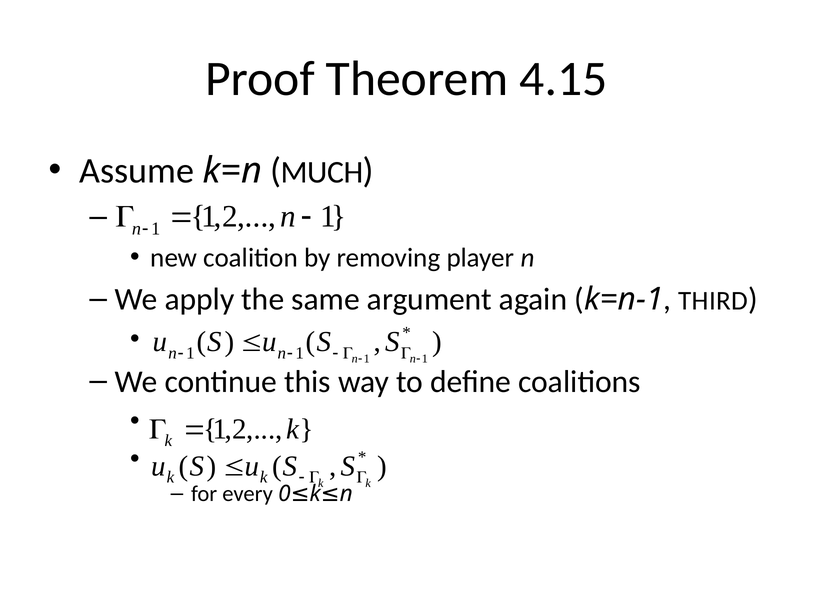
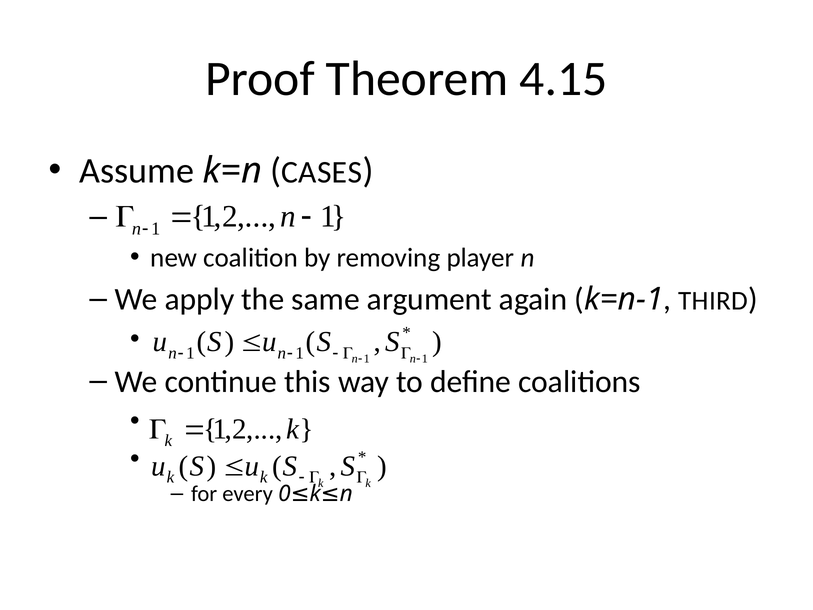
MUCH: MUCH -> CASES
